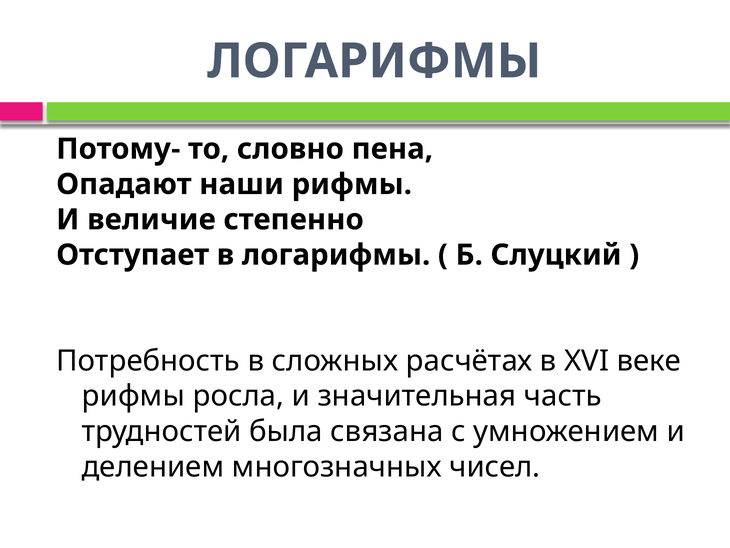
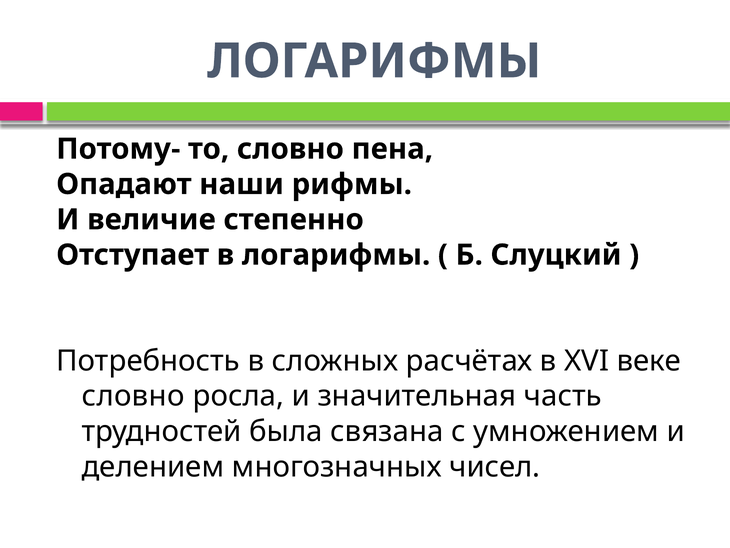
рифмы at (133, 396): рифмы -> словно
